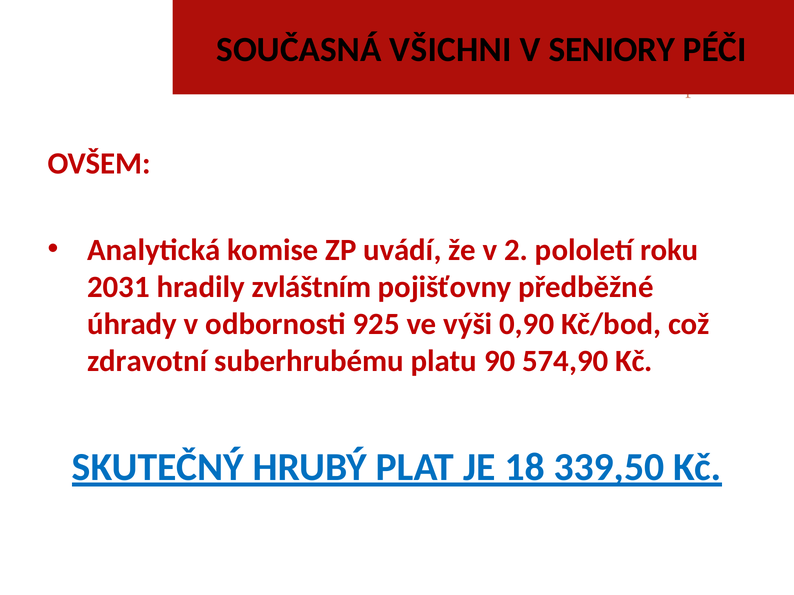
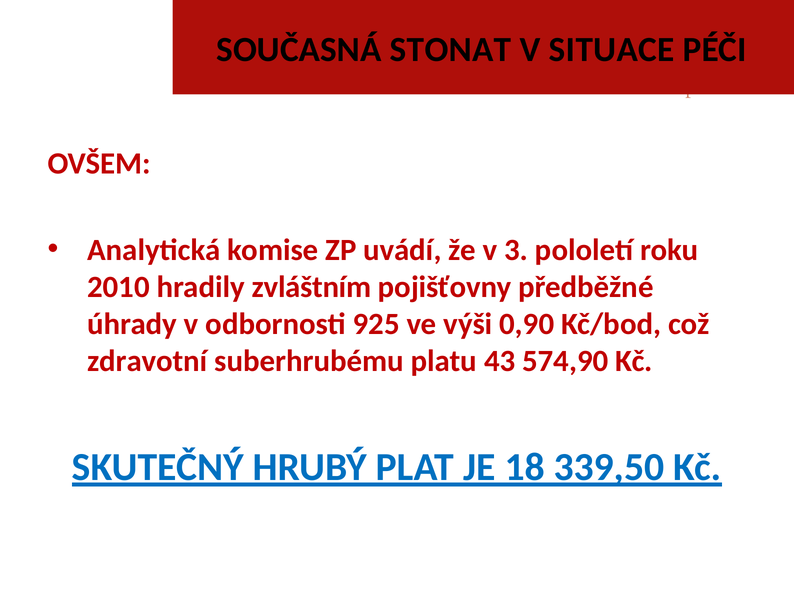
VŠICHNI: VŠICHNI -> STONAT
SENIORY: SENIORY -> SITUACE
2: 2 -> 3
2031: 2031 -> 2010
90: 90 -> 43
